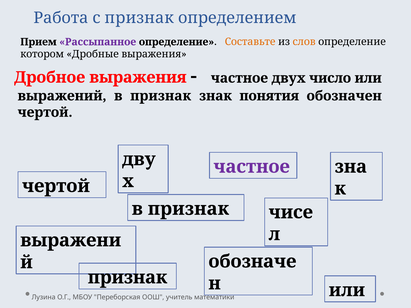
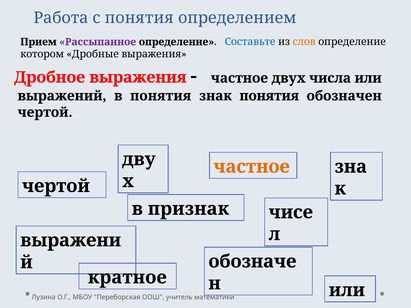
с признак: признак -> понятия
Составьте colour: orange -> blue
число: число -> числа
выражений в признак: признак -> понятия
частное at (252, 167) colour: purple -> orange
признак at (128, 278): признак -> кратное
